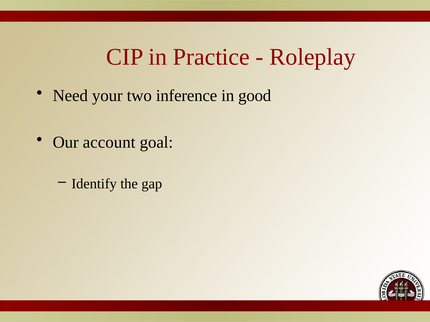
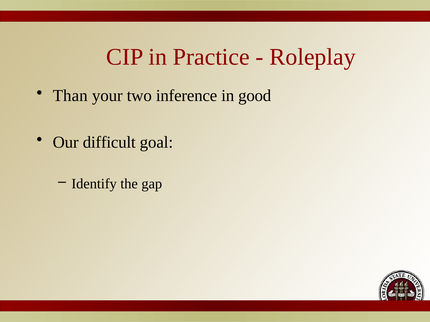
Need: Need -> Than
account: account -> difficult
